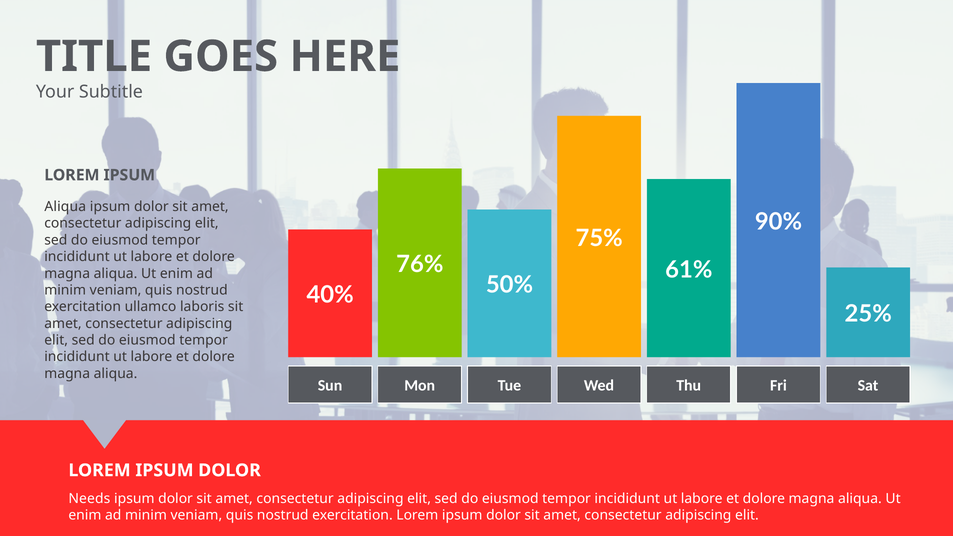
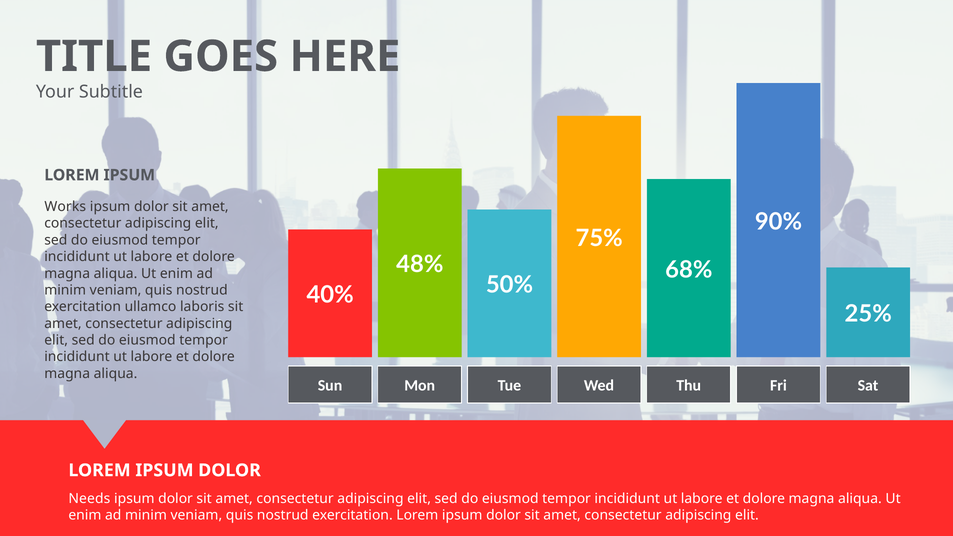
Aliqua at (65, 207): Aliqua -> Works
76%: 76% -> 48%
61%: 61% -> 68%
